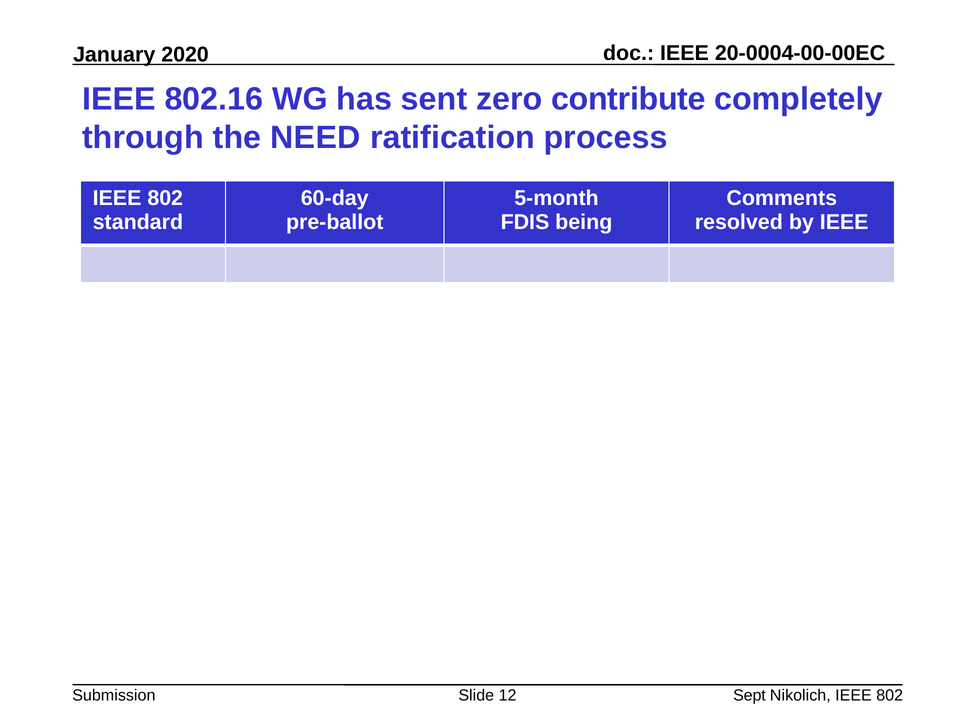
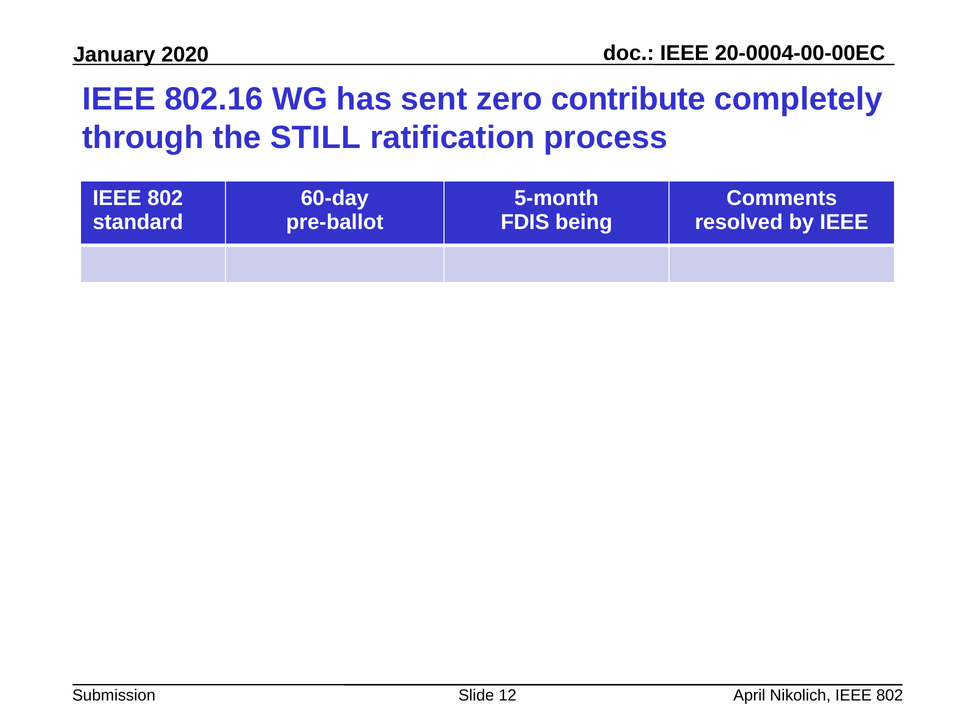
NEED: NEED -> STILL
Sept: Sept -> April
